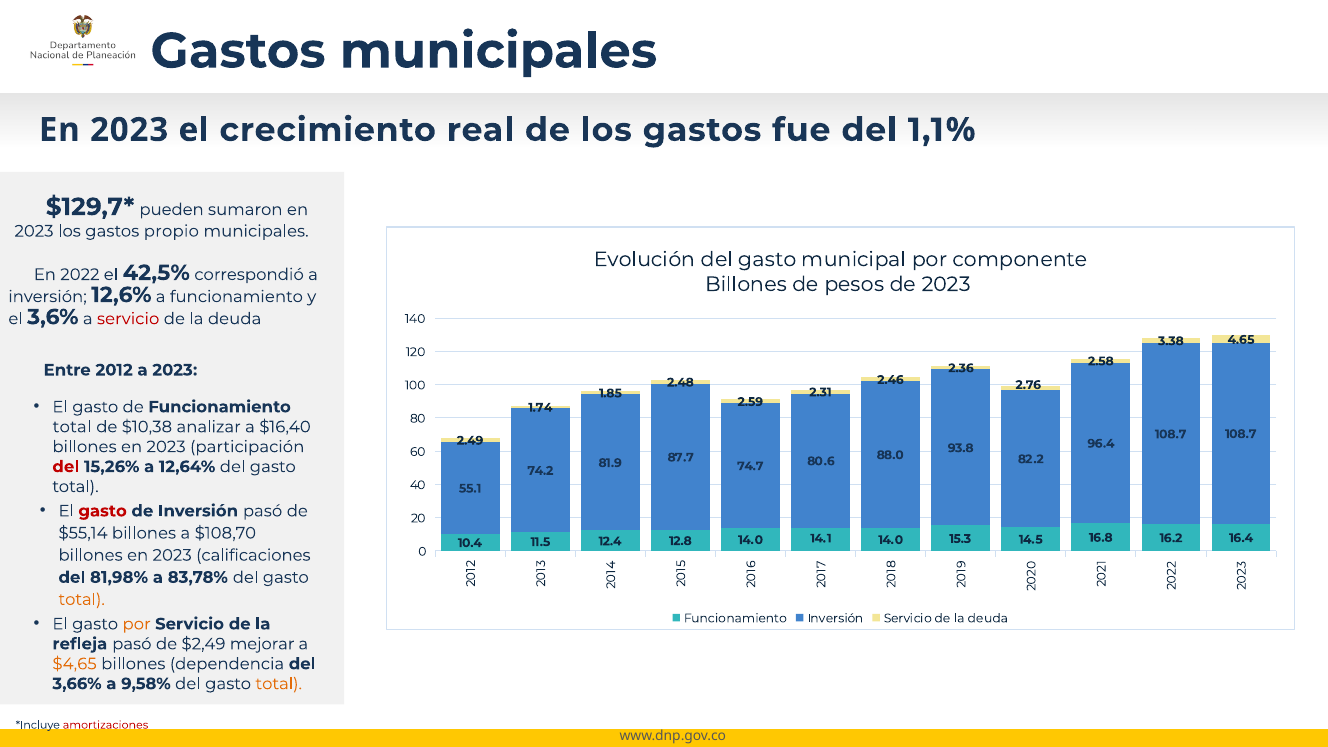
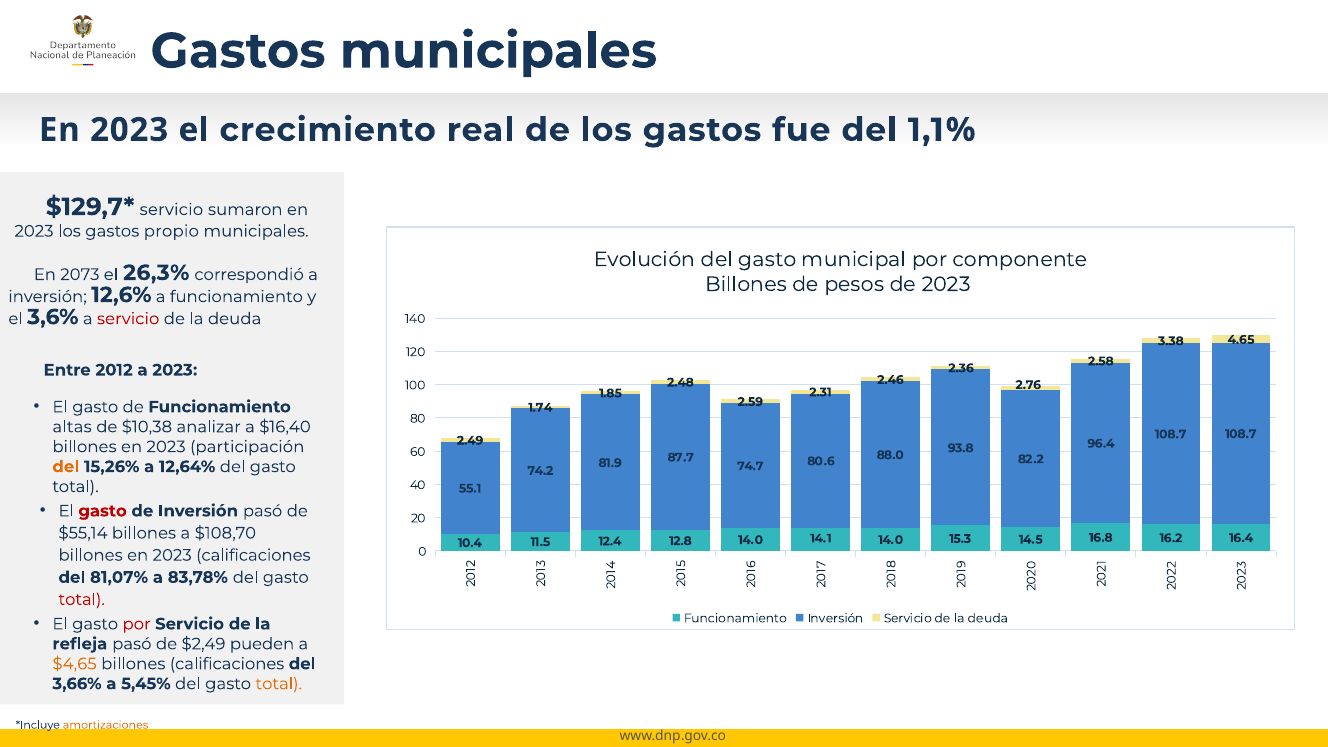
pueden at (172, 210): pueden -> servicio
2022: 2022 -> 2073
42,5%: 42,5% -> 26,3%
total at (72, 427): total -> altas
del at (66, 467) colour: red -> orange
81,98%: 81,98% -> 81,07%
total at (82, 599) colour: orange -> red
por at (137, 624) colour: orange -> red
mejorar: mejorar -> pueden
billones dependencia: dependencia -> calificaciones
9,58%: 9,58% -> 5,45%
amortizaciones colour: red -> orange
